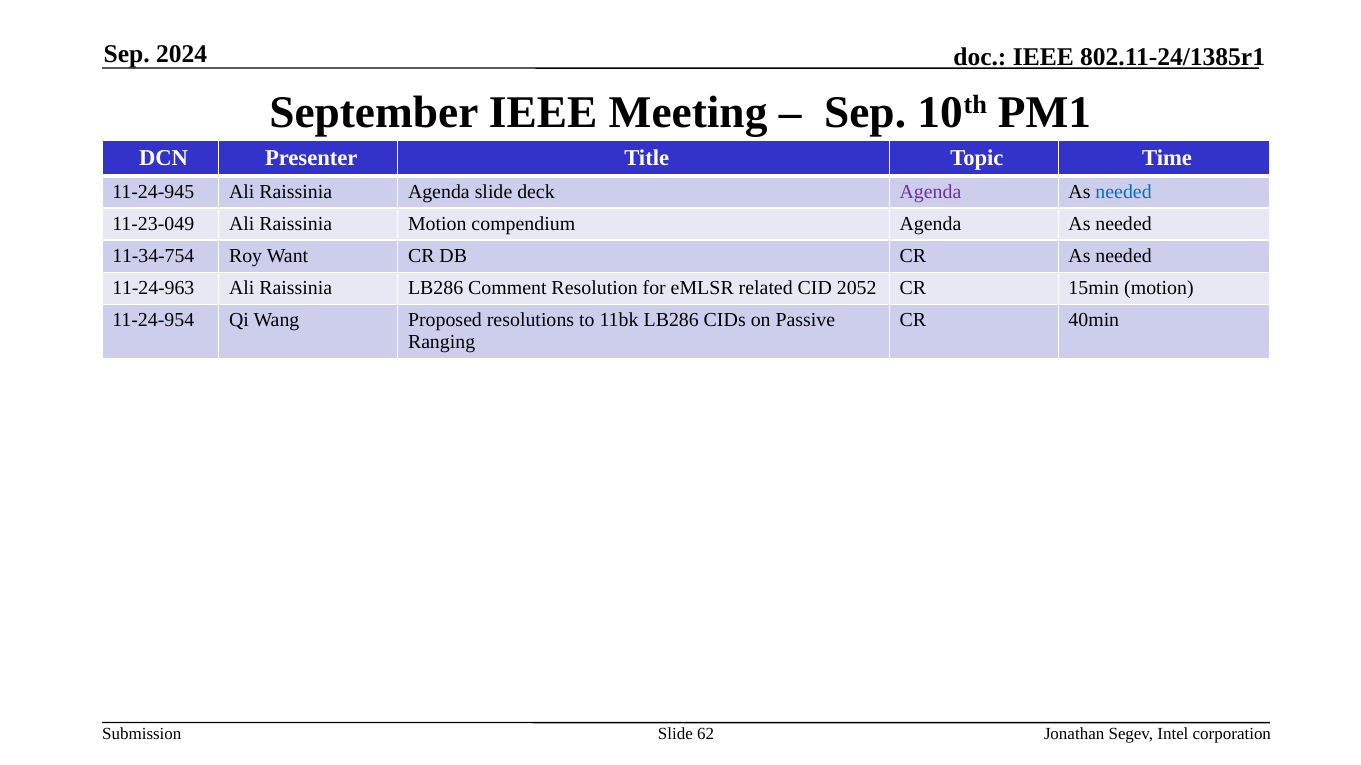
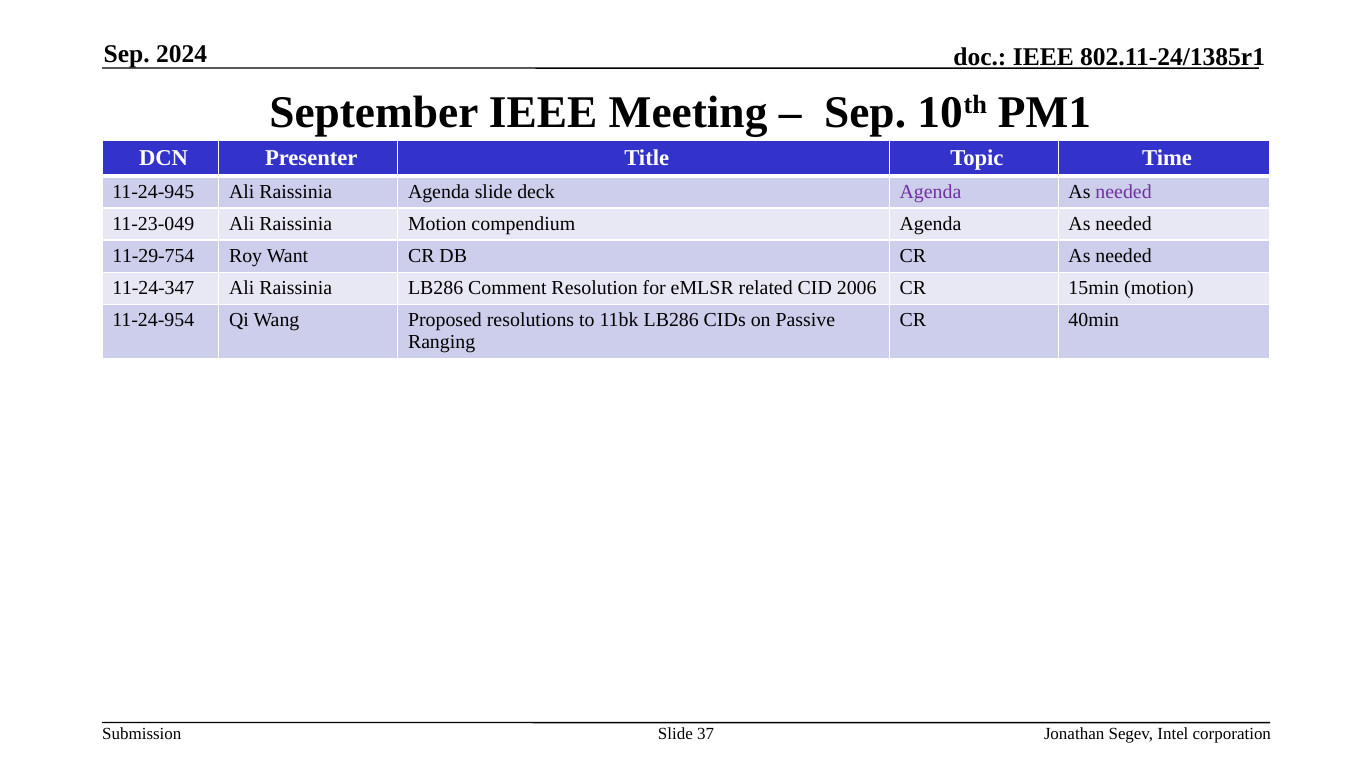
needed at (1124, 192) colour: blue -> purple
11-34-754: 11-34-754 -> 11-29-754
11-24-963: 11-24-963 -> 11-24-347
2052: 2052 -> 2006
62: 62 -> 37
